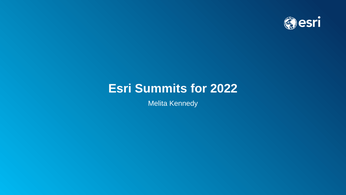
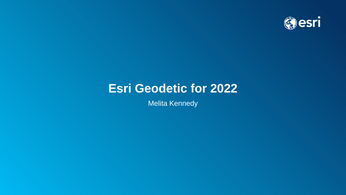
Summits: Summits -> Geodetic
